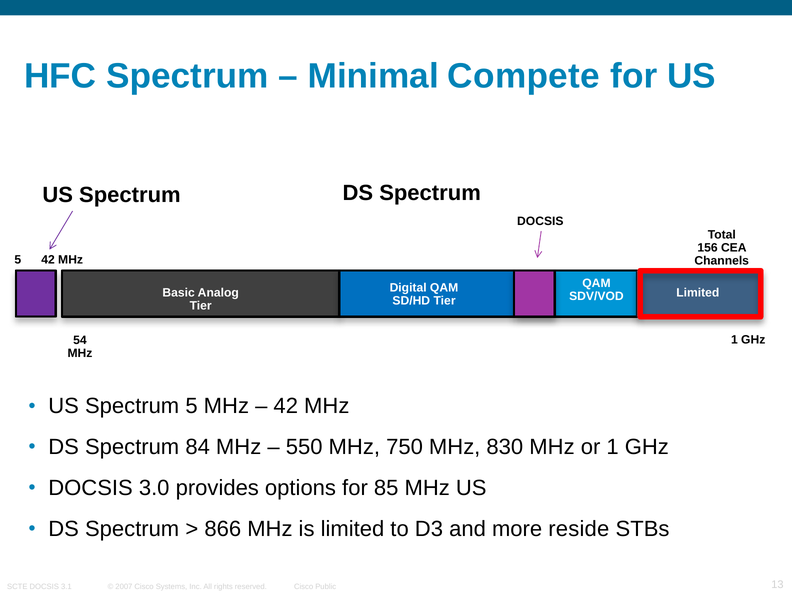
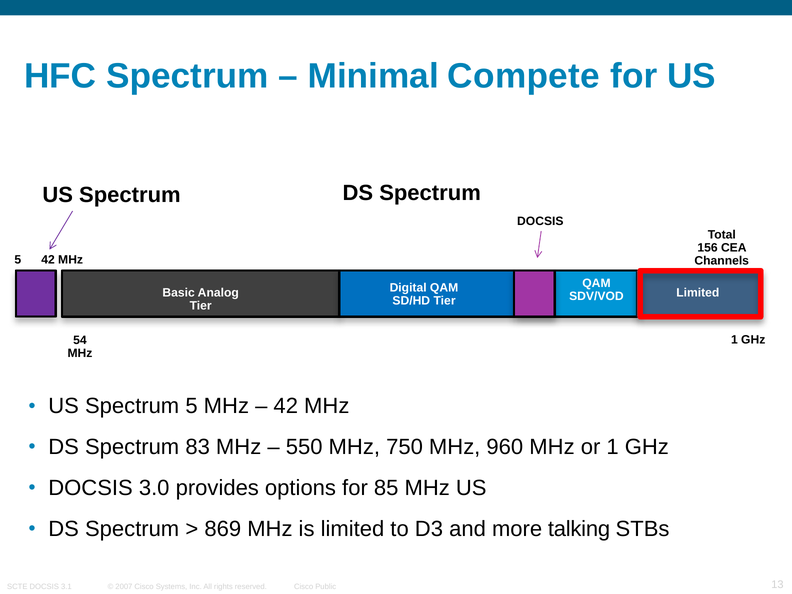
84: 84 -> 83
830: 830 -> 960
866: 866 -> 869
reside: reside -> talking
